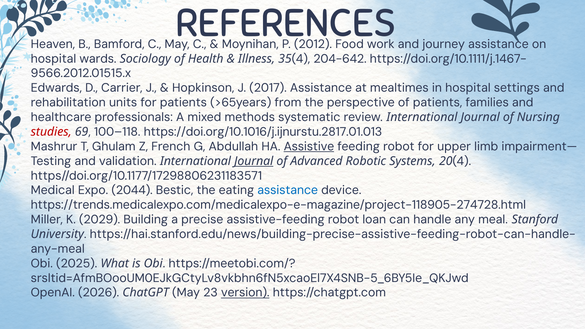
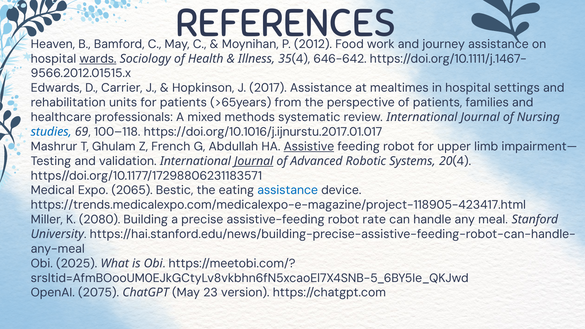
wards underline: none -> present
204-642: 204-642 -> 646-642
studies colour: red -> blue
https://doi.org/10.1016/j.ijnurstu.2817.01.013: https://doi.org/10.1016/j.ijnurstu.2817.01.013 -> https://doi.org/10.1016/j.ijnurstu.2017.01.017
2044: 2044 -> 2065
https://trends.medicalexpo.com/medicalexpo-e-magazine/project-118905-274728.html: https://trends.medicalexpo.com/medicalexpo-e-magazine/project-118905-274728.html -> https://trends.medicalexpo.com/medicalexpo-e-magazine/project-118905-423417.html
2029: 2029 -> 2080
loan: loan -> rate
2026: 2026 -> 2075
version underline: present -> none
